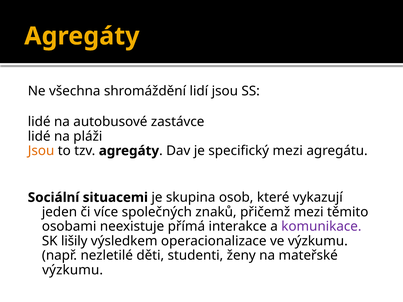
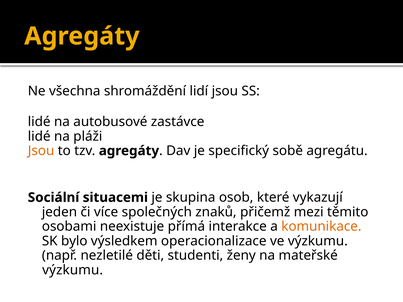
specifický mezi: mezi -> sobě
komunikace colour: purple -> orange
lišily: lišily -> bylo
